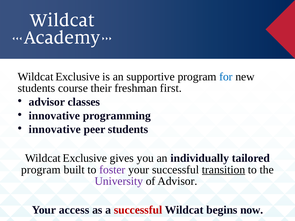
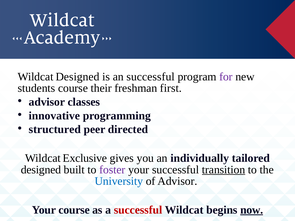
Exclusive at (78, 77): Exclusive -> Designed
an supportive: supportive -> successful
for colour: blue -> purple
innovative at (55, 130): innovative -> structured
peer students: students -> directed
program at (41, 170): program -> designed
University colour: purple -> blue
Your access: access -> course
now underline: none -> present
